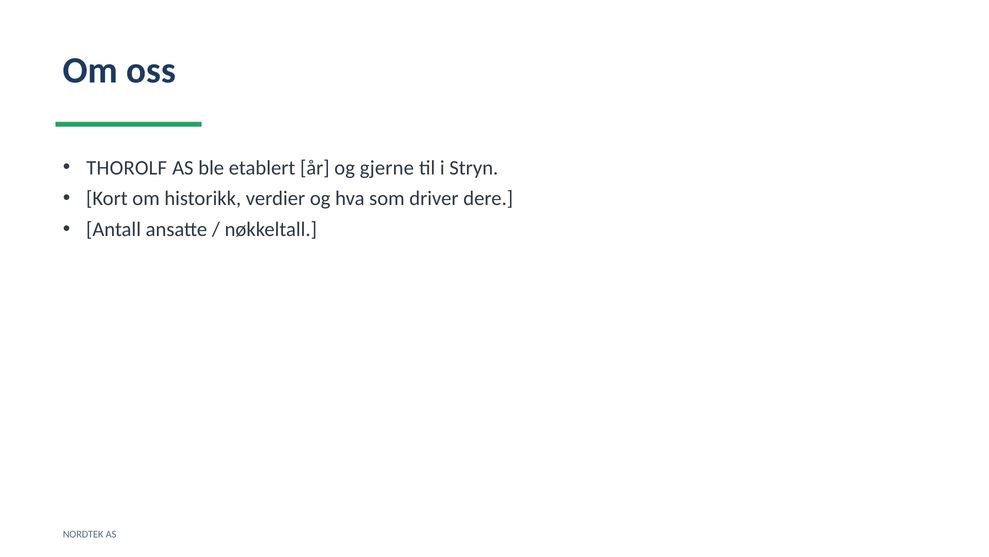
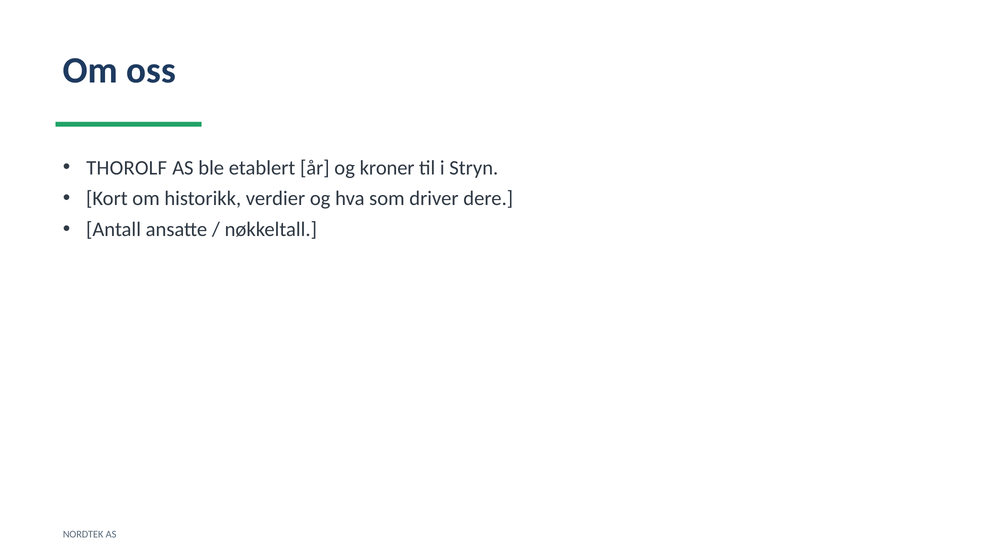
gjerne: gjerne -> kroner
